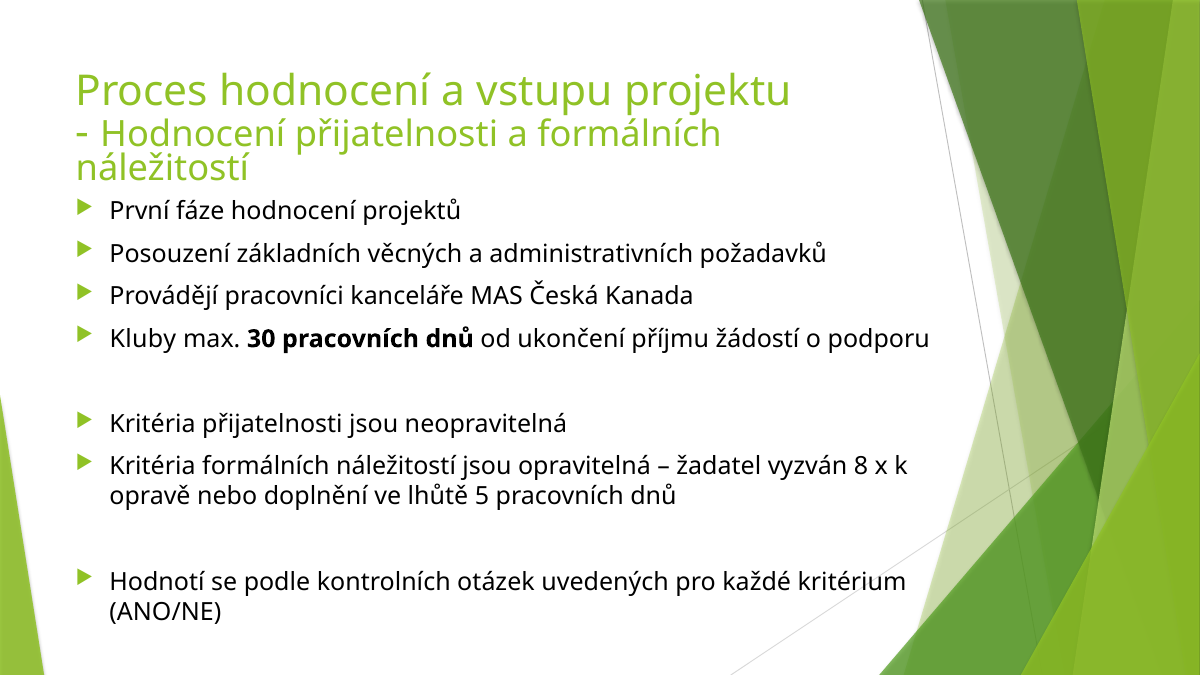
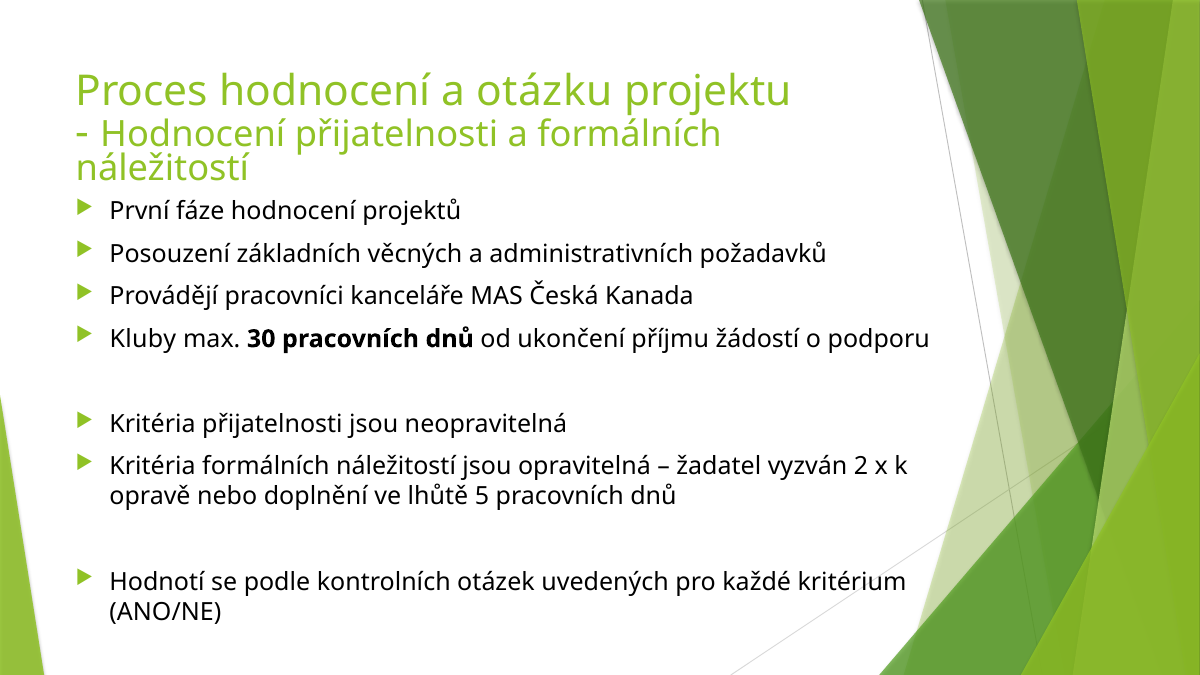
vstupu: vstupu -> otázku
8: 8 -> 2
